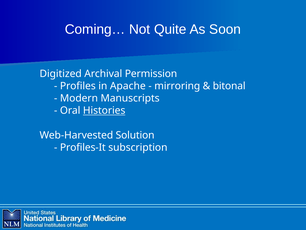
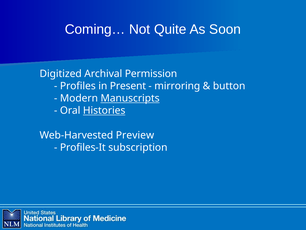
Apache: Apache -> Present
bitonal: bitonal -> button
Manuscripts underline: none -> present
Solution: Solution -> Preview
